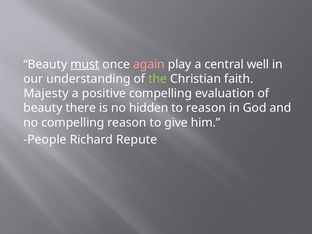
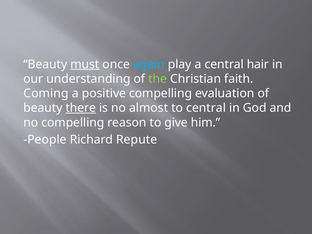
again colour: pink -> light blue
well: well -> hair
Majesty: Majesty -> Coming
there underline: none -> present
hidden: hidden -> almost
to reason: reason -> central
